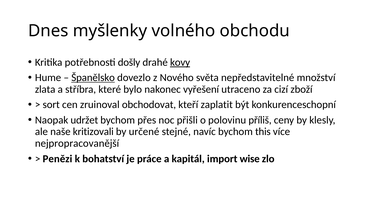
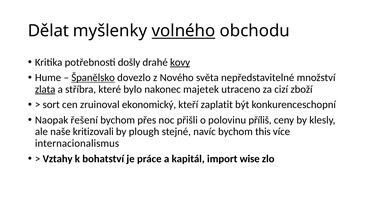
Dnes: Dnes -> Dělat
volného underline: none -> present
zlata underline: none -> present
vyřešení: vyřešení -> majetek
obchodovat: obchodovat -> ekonomický
udržet: udržet -> řešení
určené: určené -> plough
nejpropracovanější: nejpropracovanější -> internacionalismus
Penězi: Penězi -> Vztahy
